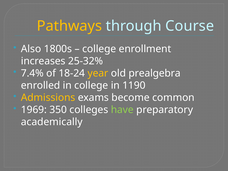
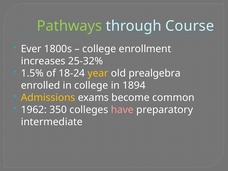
Pathways colour: yellow -> light green
Also: Also -> Ever
7.4%: 7.4% -> 1.5%
1190: 1190 -> 1894
1969: 1969 -> 1962
have colour: light green -> pink
academically: academically -> intermediate
